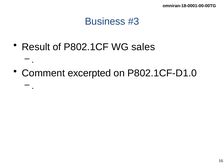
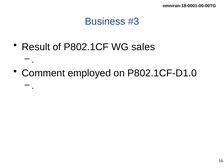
excerpted: excerpted -> employed
